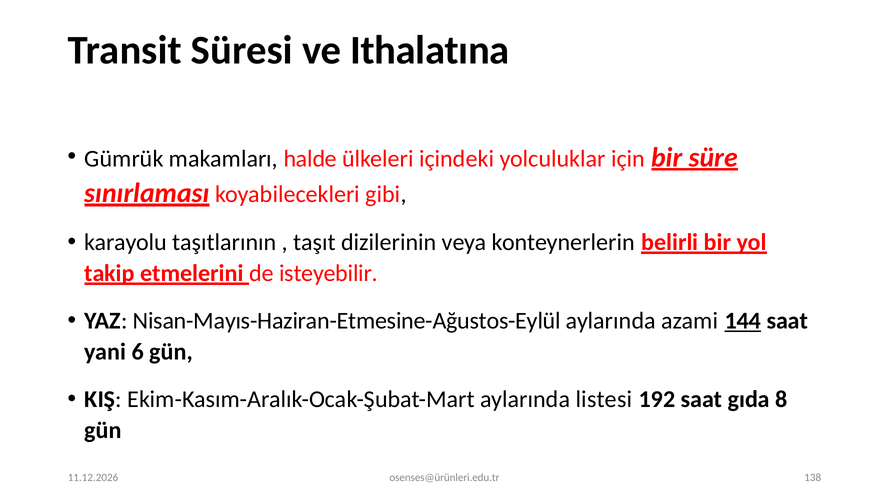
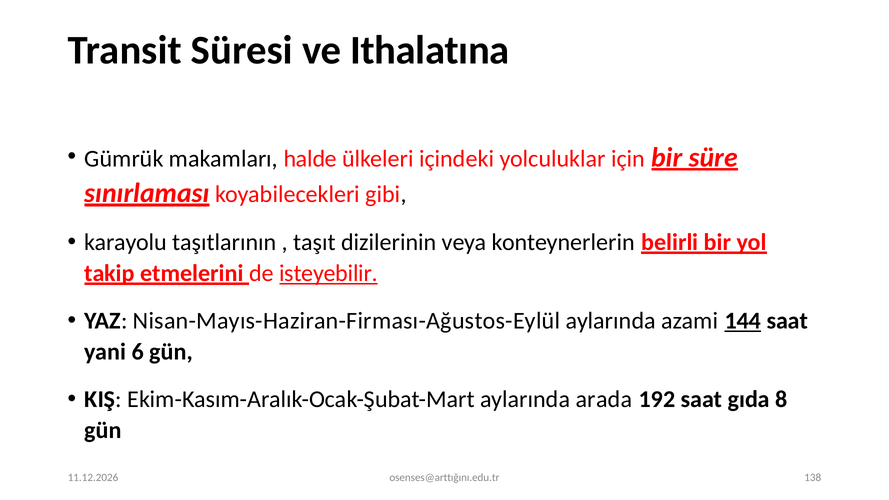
isteyebilir underline: none -> present
Nisan-Mayıs-Haziran-Etmesine-Ağustos-Eylül: Nisan-Mayıs-Haziran-Etmesine-Ağustos-Eylül -> Nisan-Mayıs-Haziran-Firması-Ağustos-Eylül
listesi: listesi -> arada
osenses@ürünleri.edu.tr: osenses@ürünleri.edu.tr -> osenses@arttığını.edu.tr
